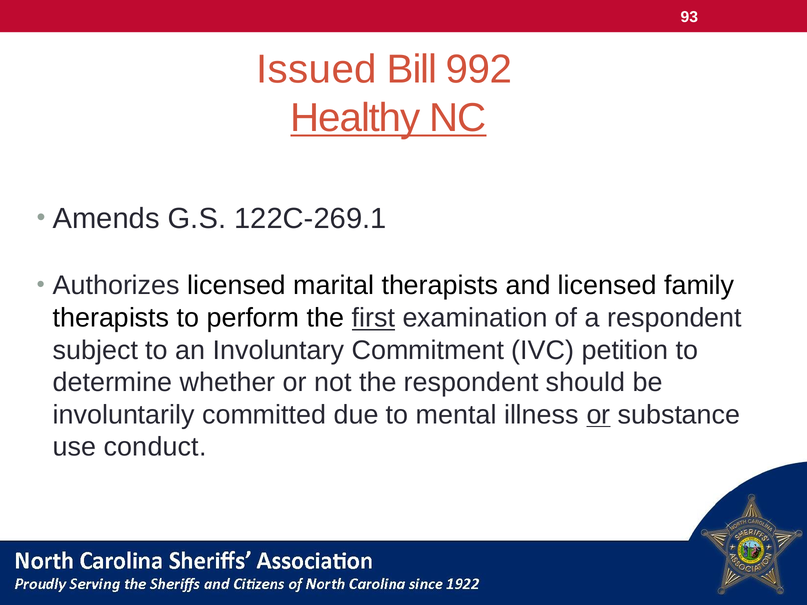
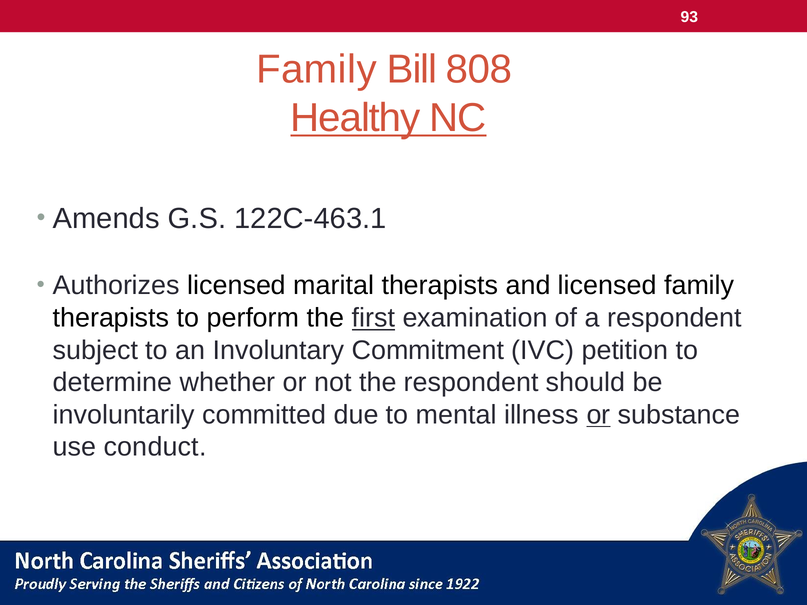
Issued at (316, 69): Issued -> Family
992: 992 -> 808
122C-269.1: 122C-269.1 -> 122C-463.1
